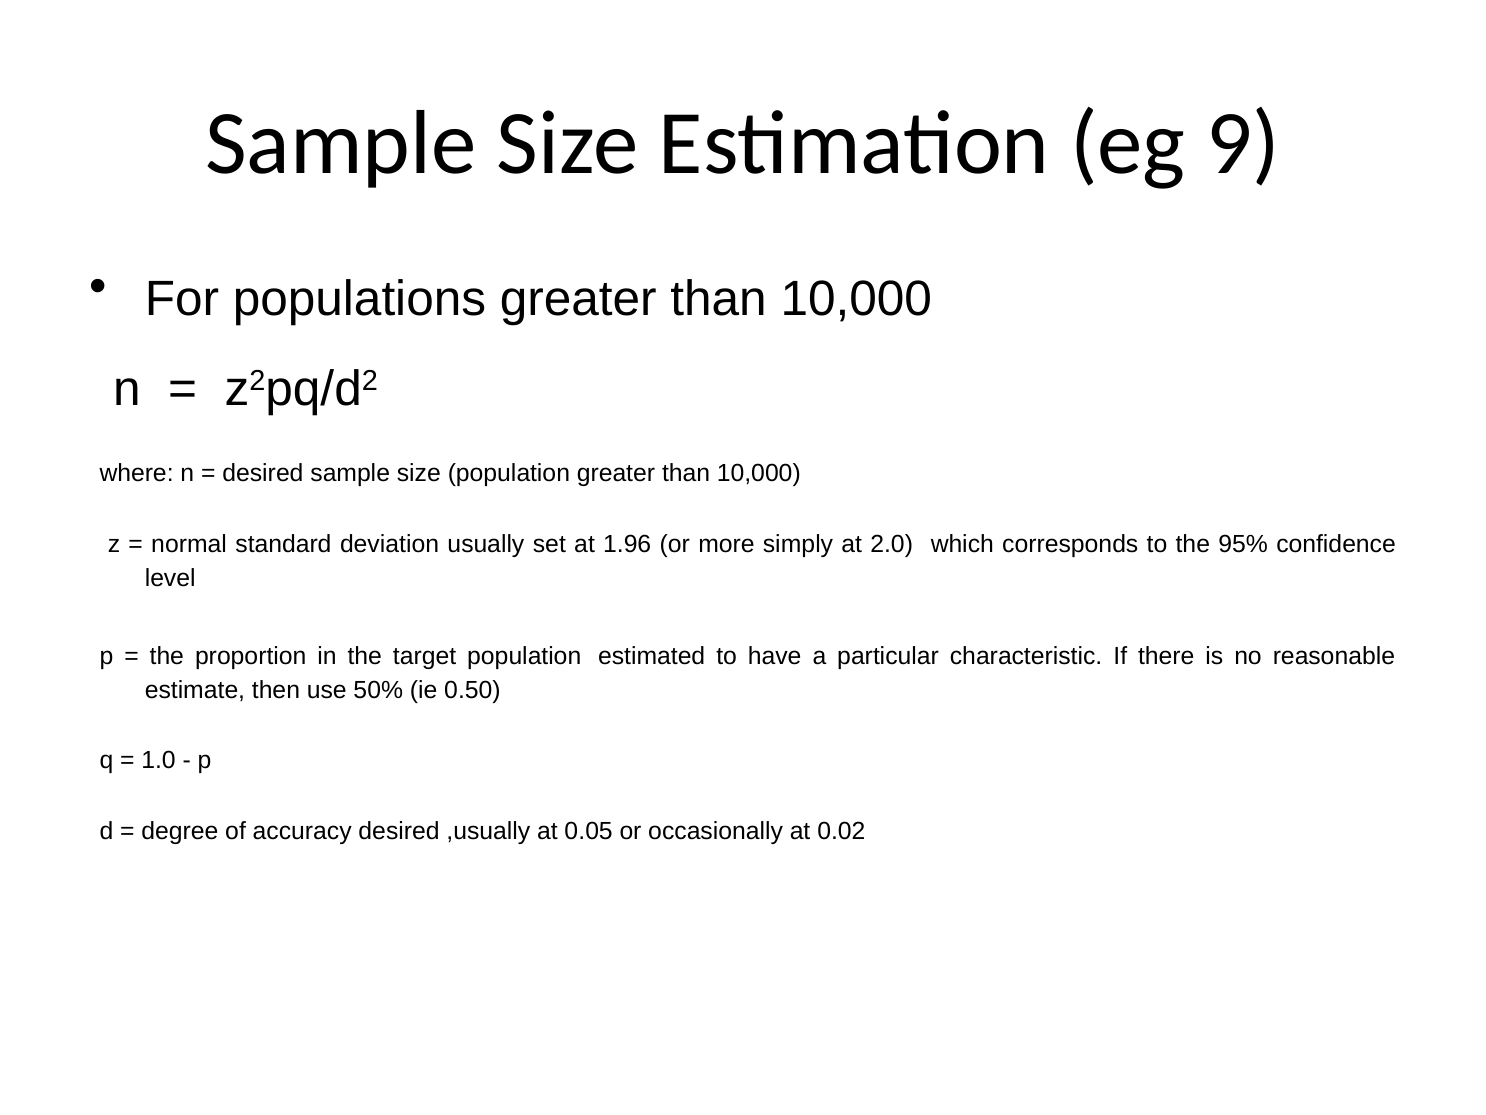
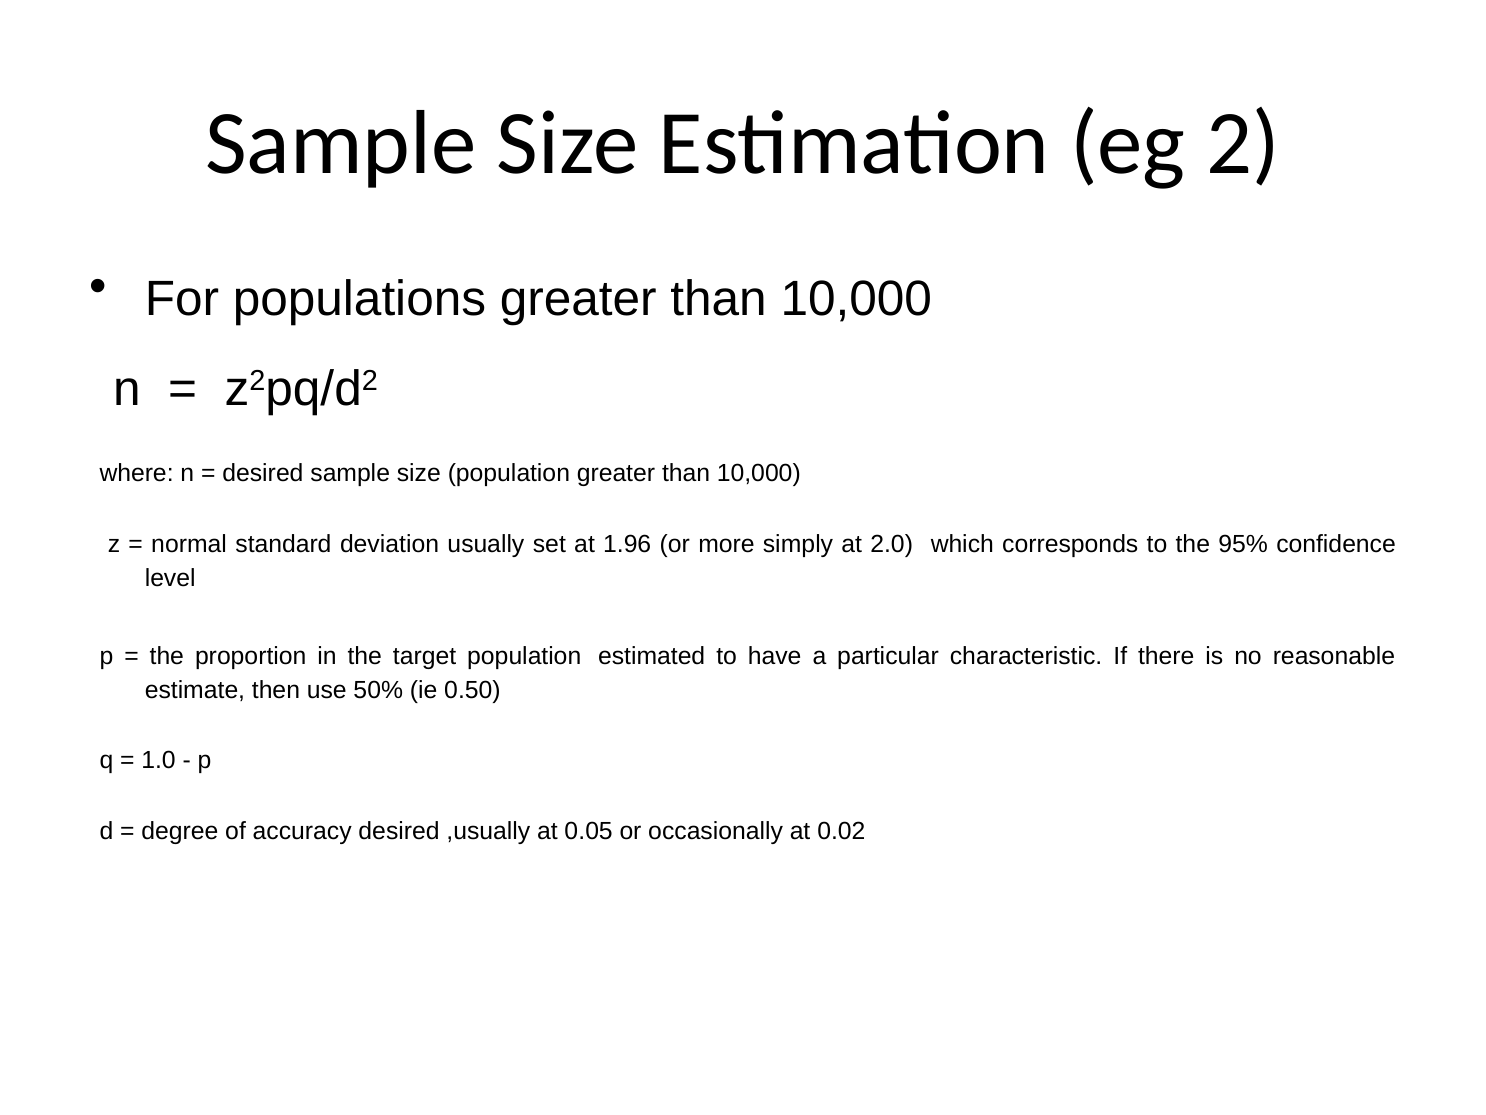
9: 9 -> 2
